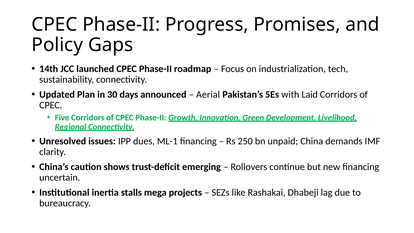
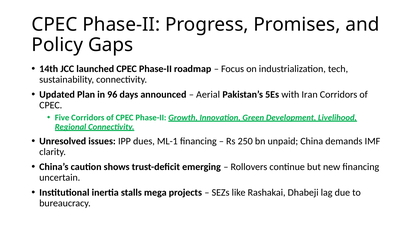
30: 30 -> 96
Laid: Laid -> Iran
